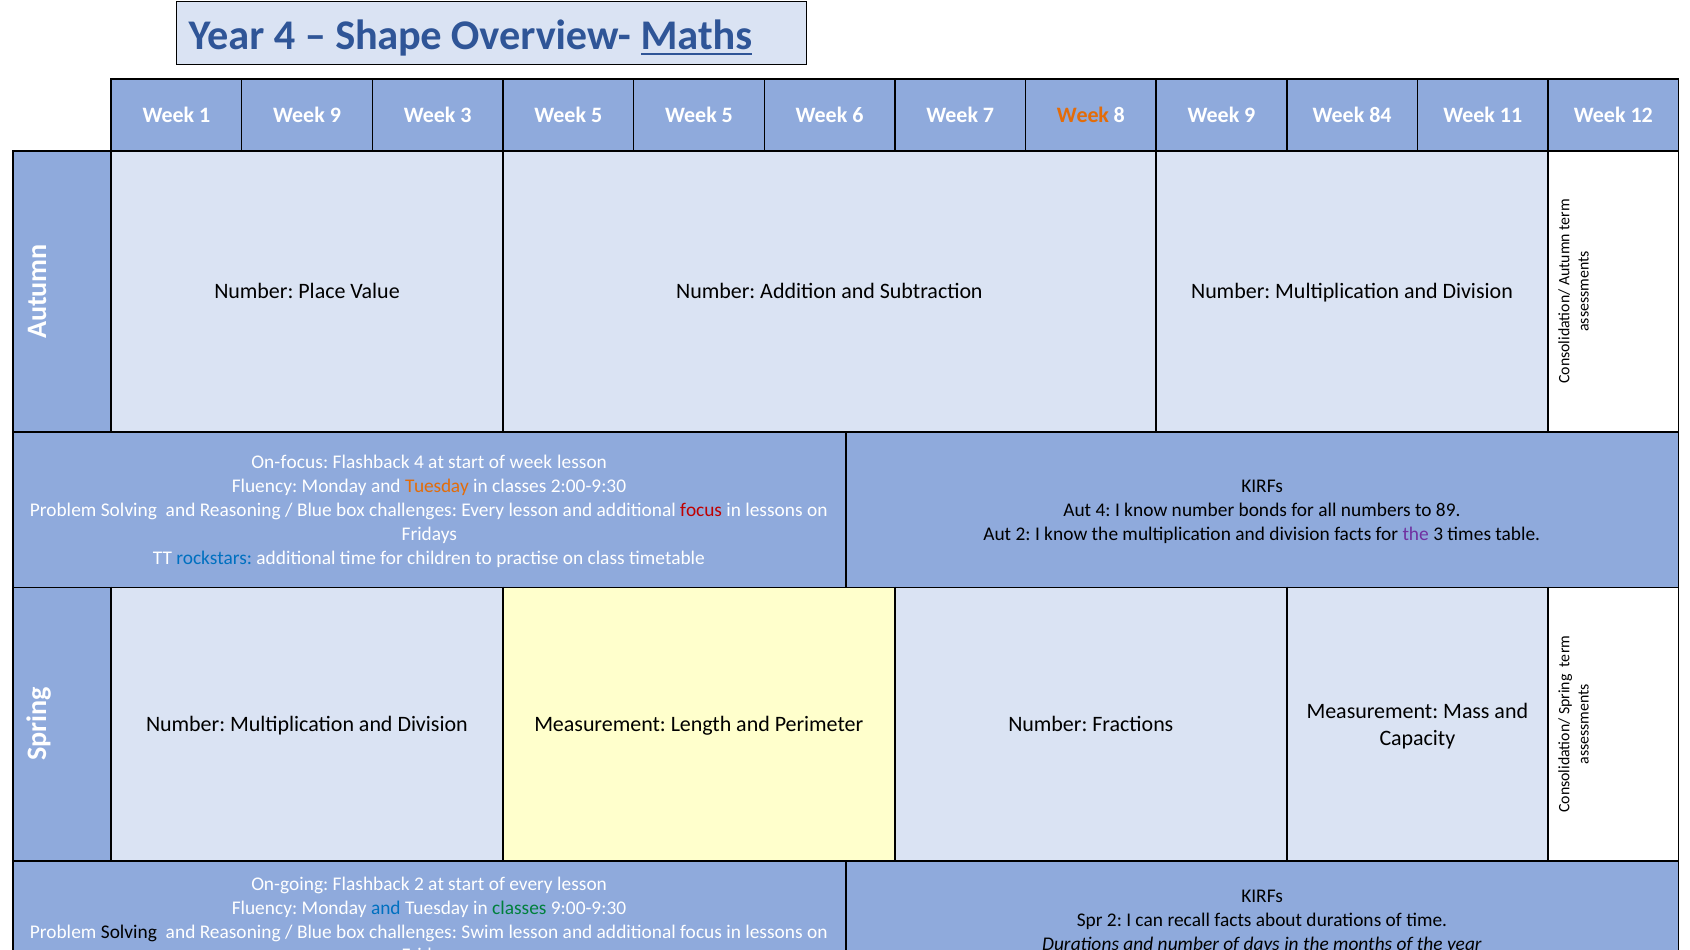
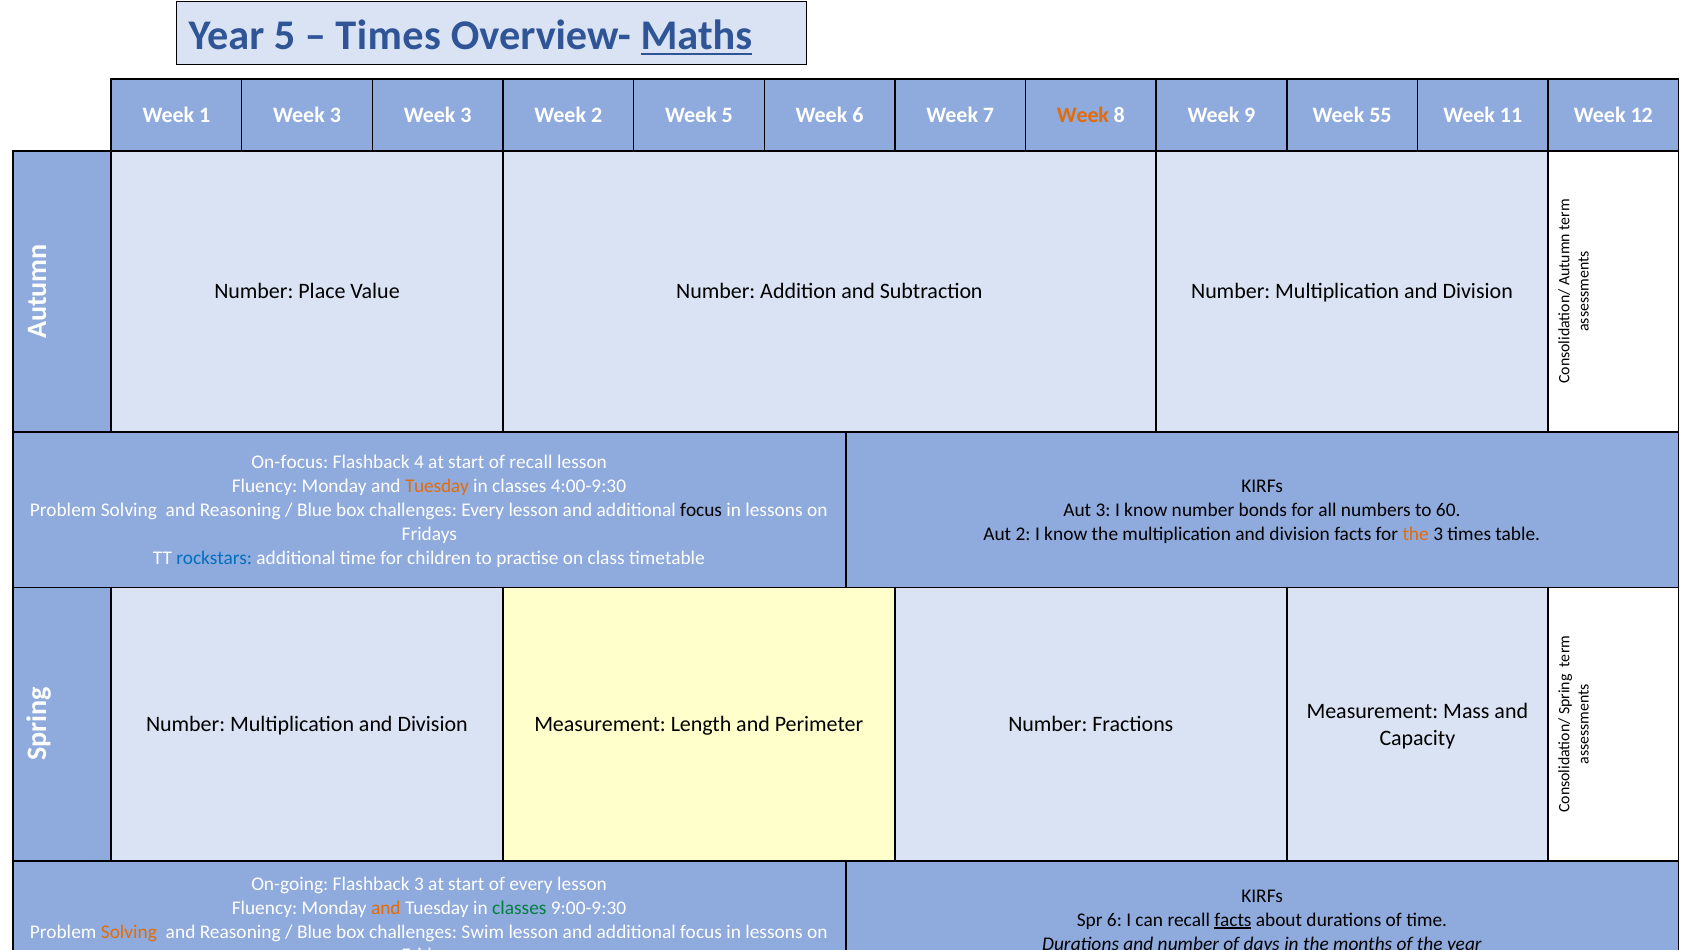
Year 4: 4 -> 5
Shape at (389, 36): Shape -> Times
1 Week 9: 9 -> 3
3 Week 5: 5 -> 2
84: 84 -> 55
of week: week -> recall
2:00-9:30: 2:00-9:30 -> 4:00-9:30
focus at (701, 510) colour: red -> black
Aut 4: 4 -> 3
89: 89 -> 60
the at (1416, 534) colour: purple -> orange
Flashback 2: 2 -> 3
and at (386, 908) colour: blue -> orange
2 at (1114, 920): 2 -> 6
facts at (1233, 920) underline: none -> present
Solving at (129, 932) colour: black -> orange
